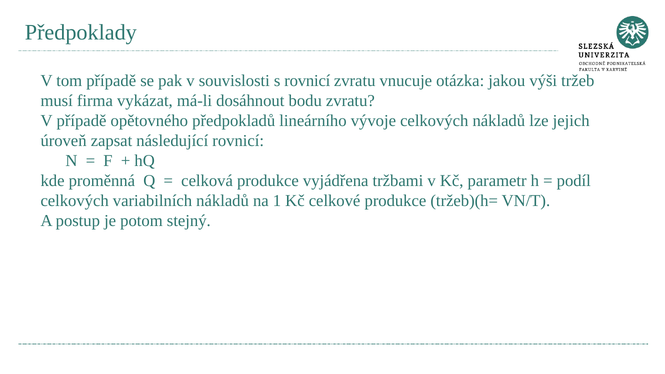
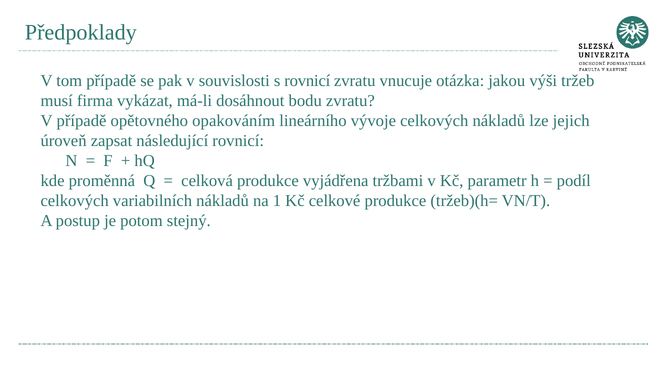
předpokladů: předpokladů -> opakováním
